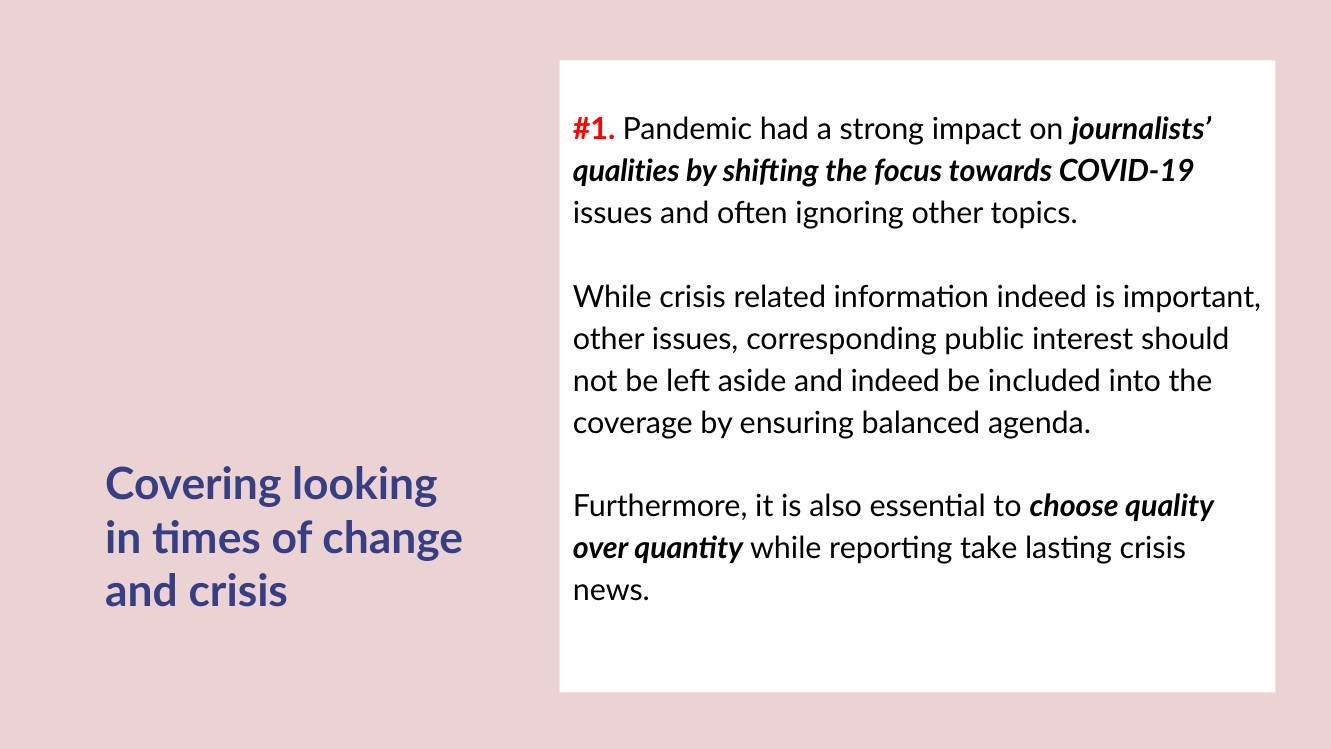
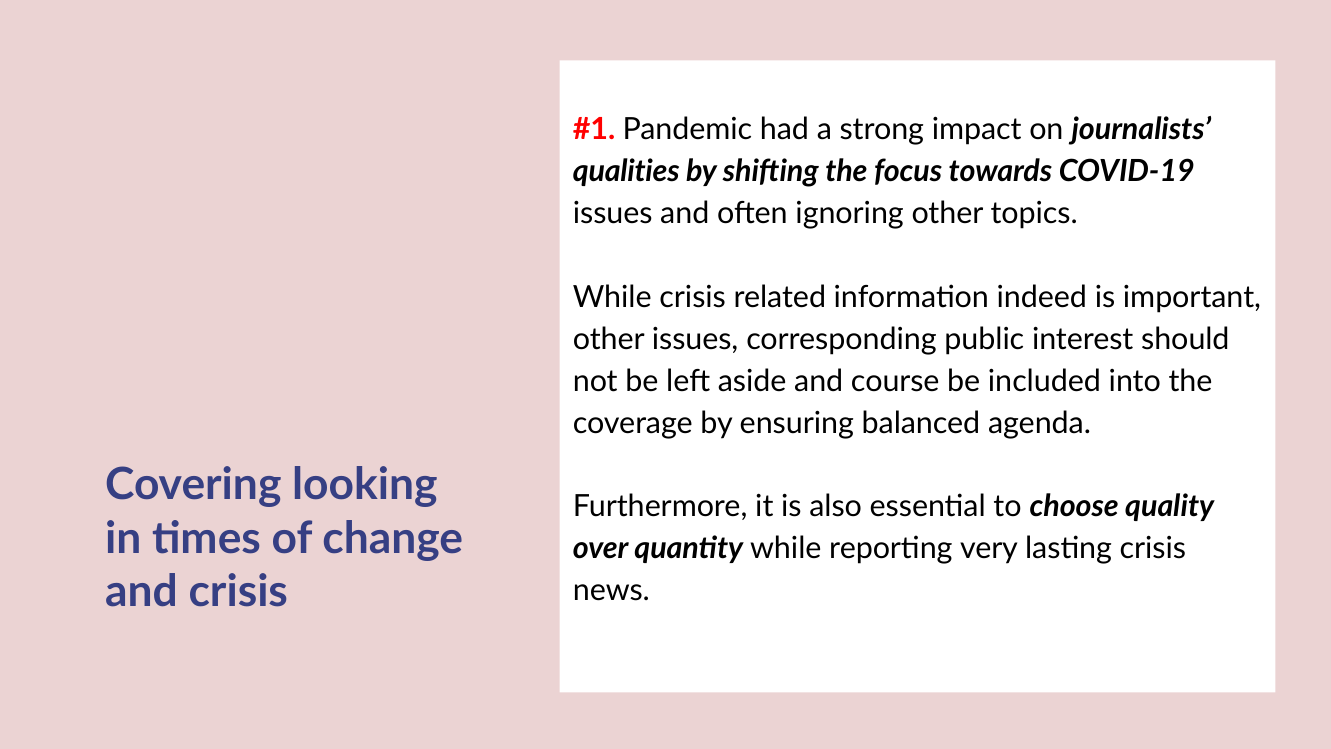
and indeed: indeed -> course
take: take -> very
